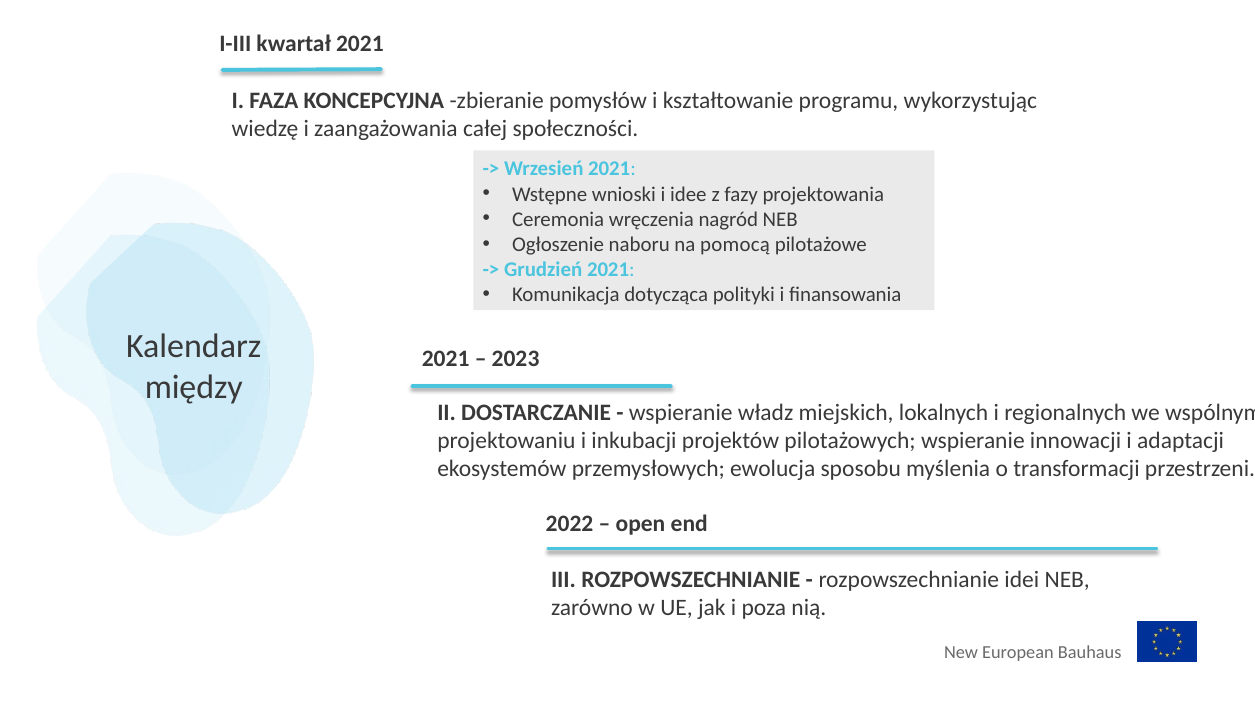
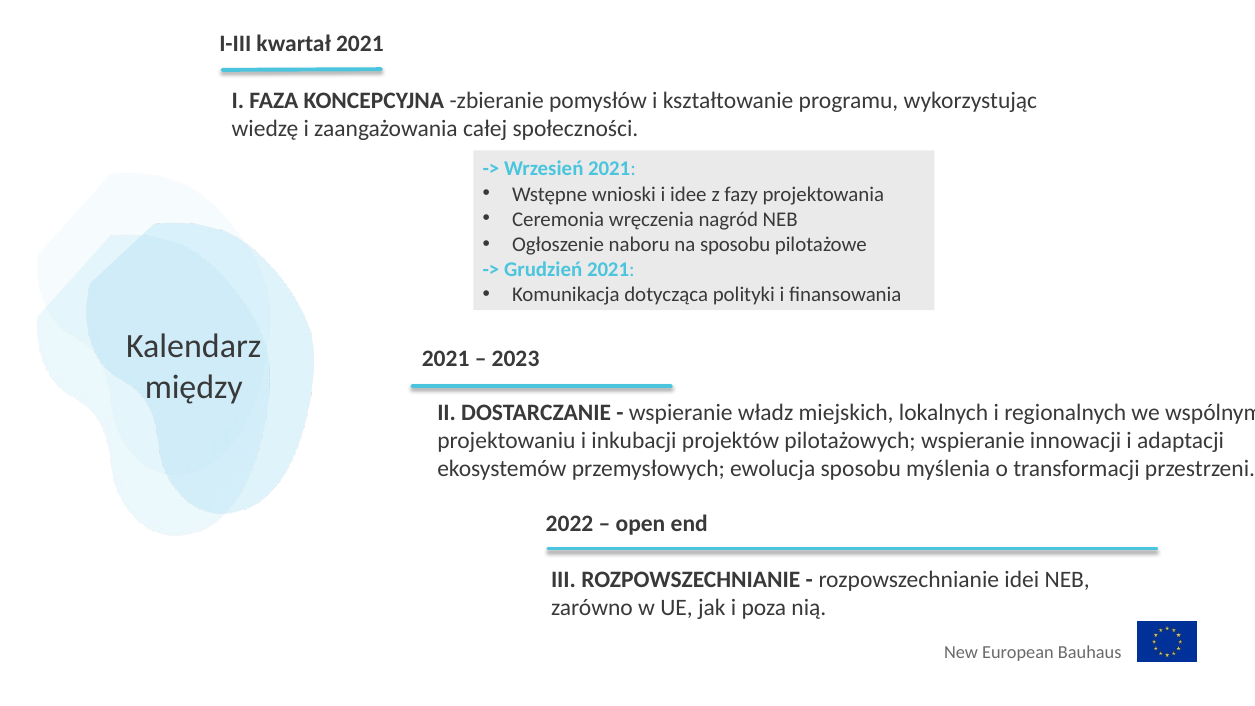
na pomocą: pomocą -> sposobu
